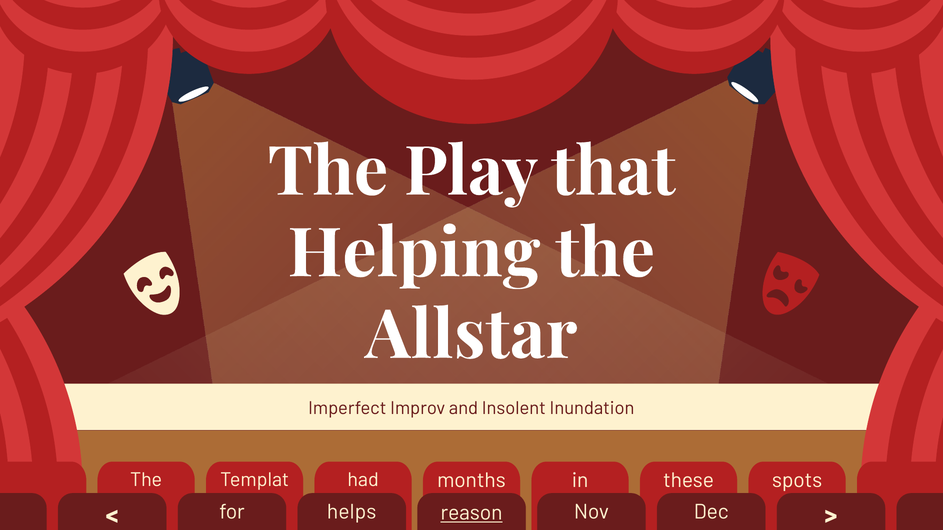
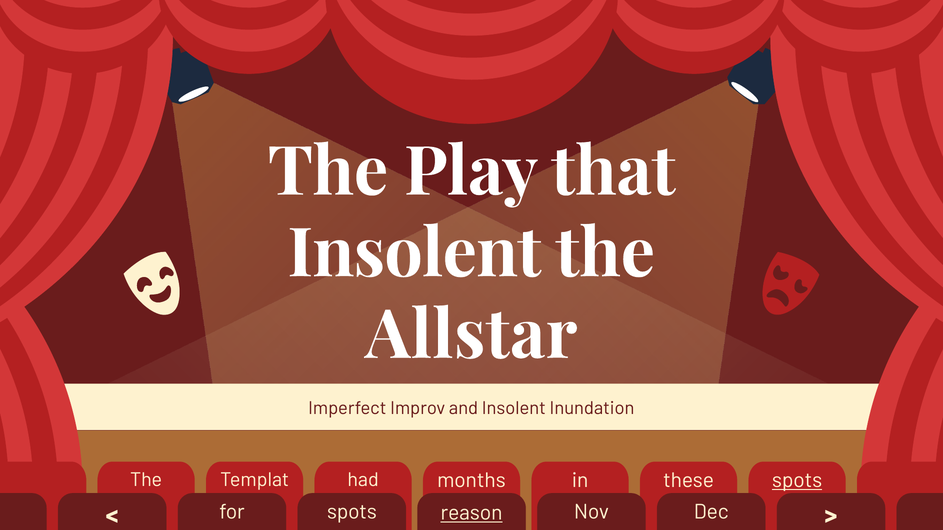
Helping at (414, 254): Helping -> Insolent
spots at (797, 481) underline: none -> present
for helps: helps -> spots
